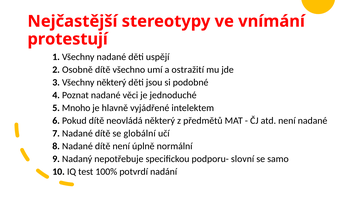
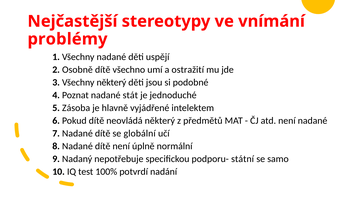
protestují: protestují -> problémy
věci: věci -> stát
Mnoho: Mnoho -> Zásoba
slovní: slovní -> státní
